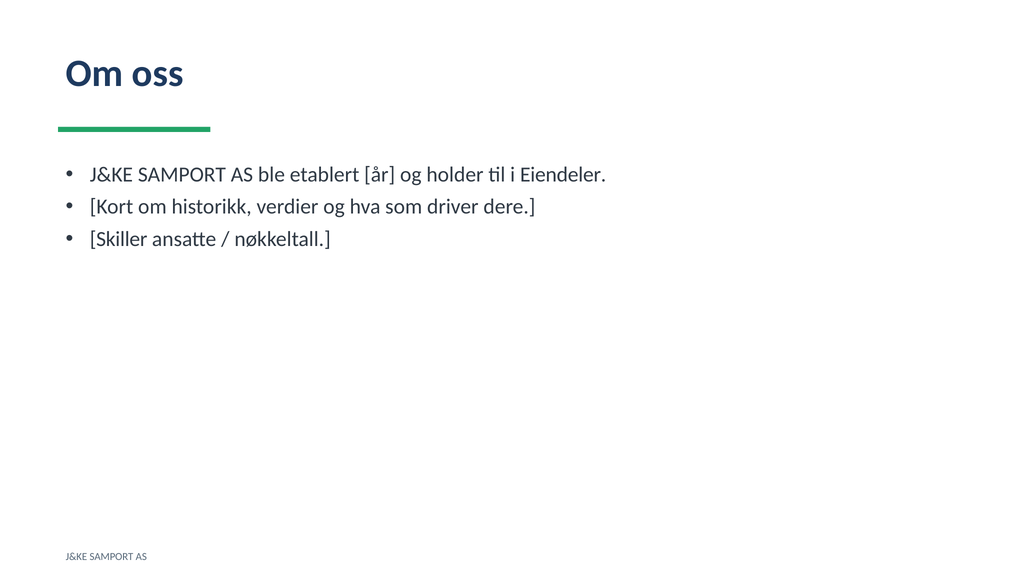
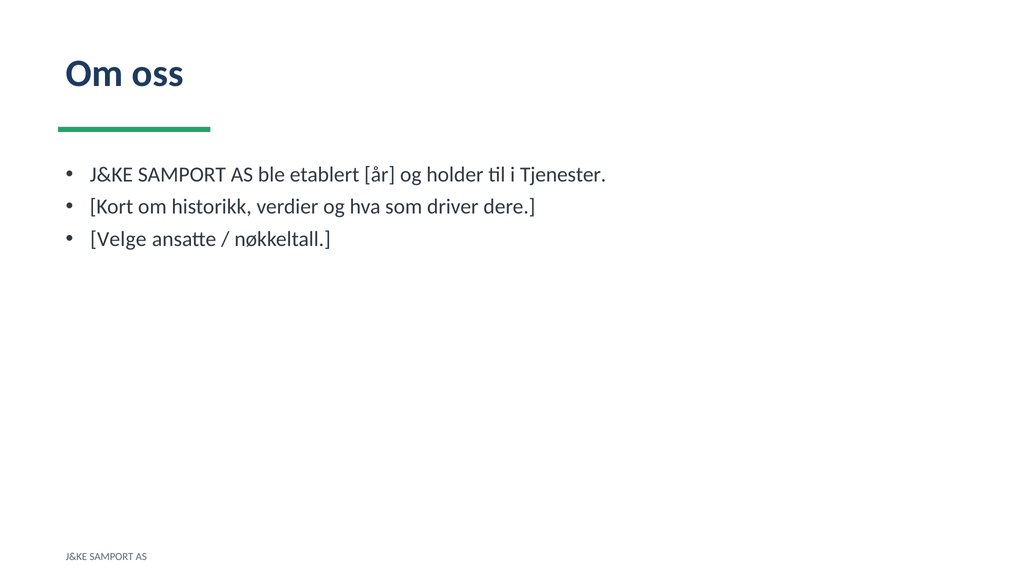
Eiendeler: Eiendeler -> Tjenester
Skiller: Skiller -> Velge
